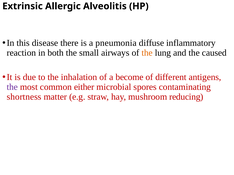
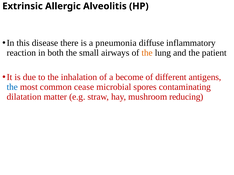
caused: caused -> patient
the at (12, 87) colour: purple -> blue
either: either -> cease
shortness: shortness -> dilatation
